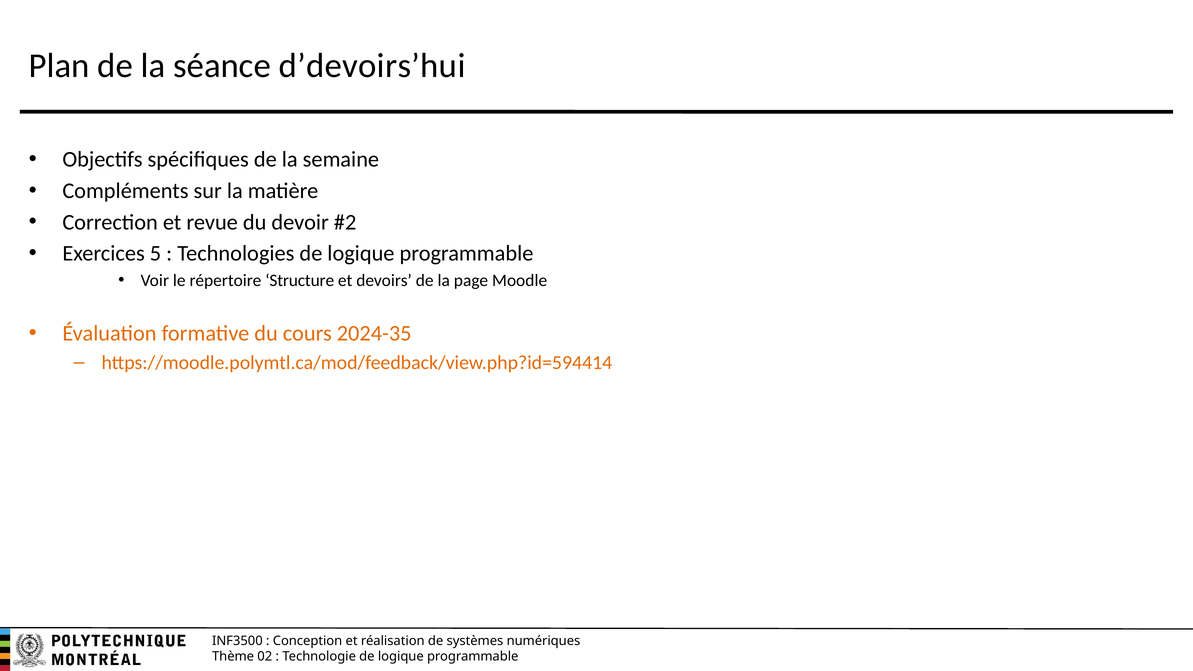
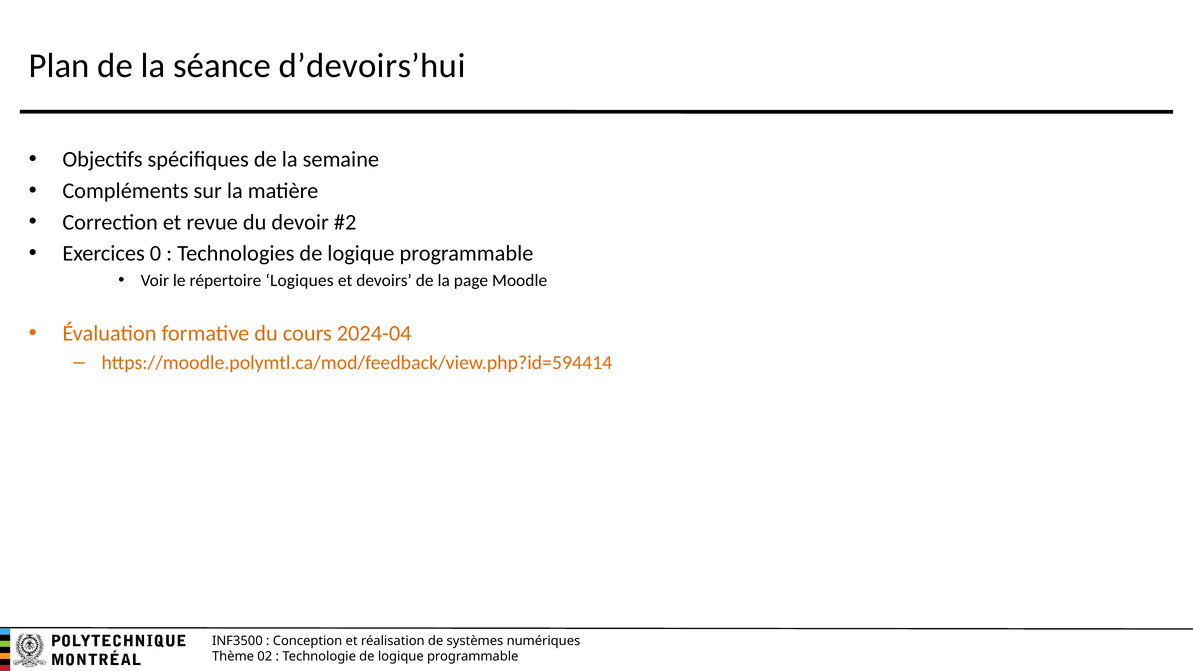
5: 5 -> 0
Structure: Structure -> Logiques
2024-35: 2024-35 -> 2024-04
